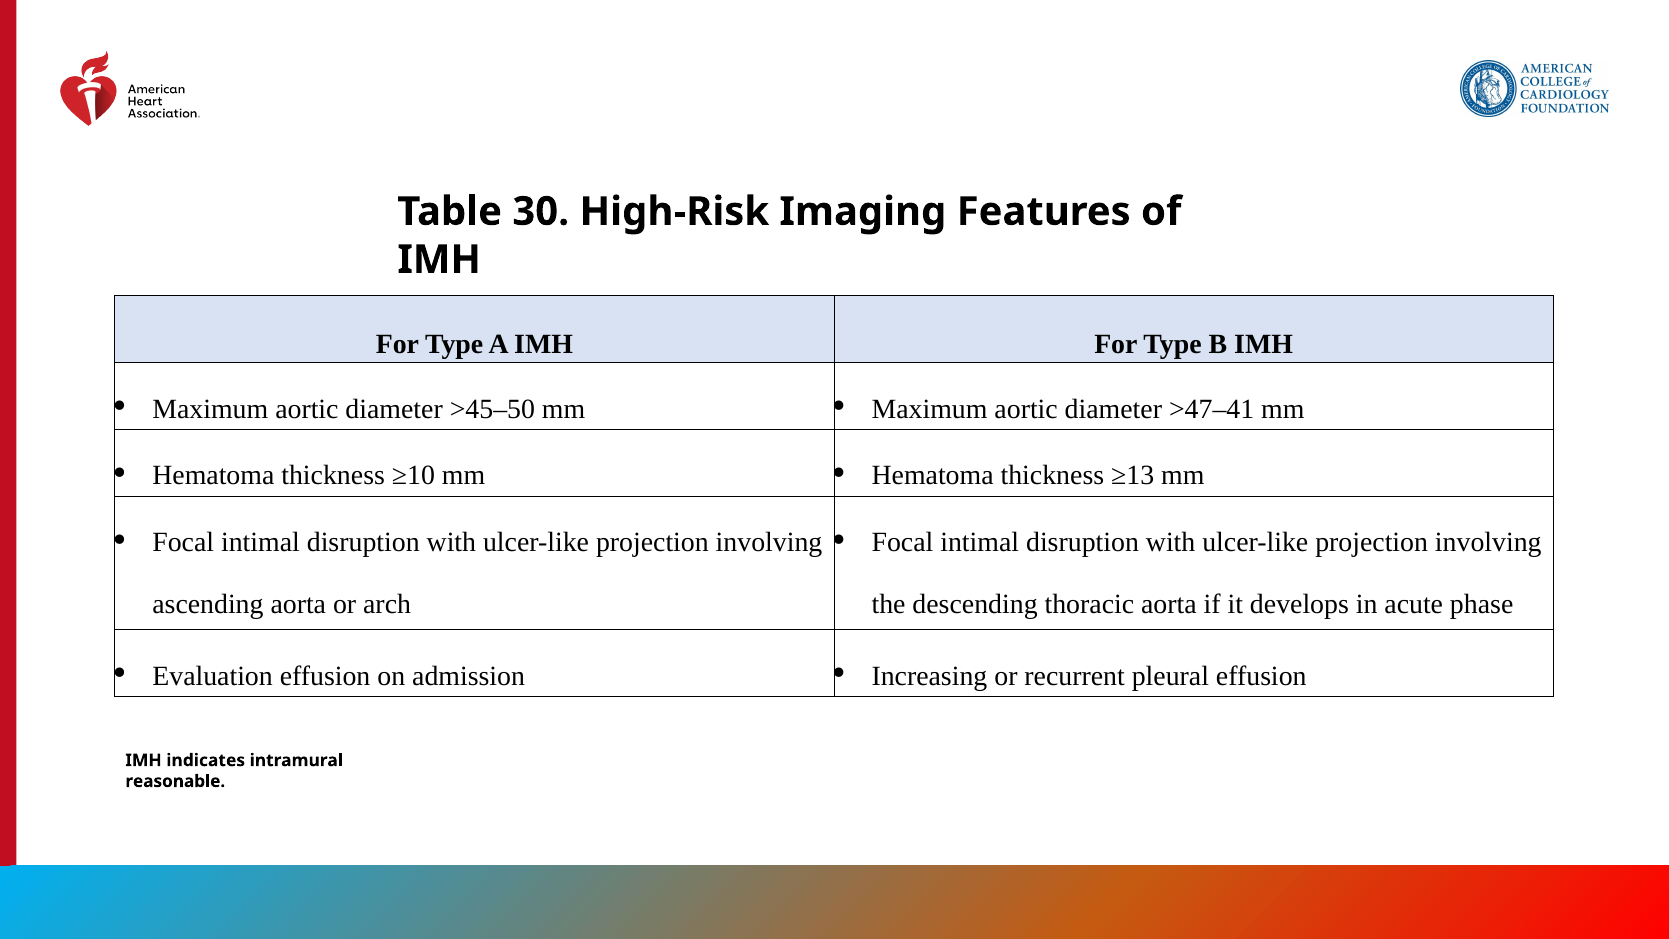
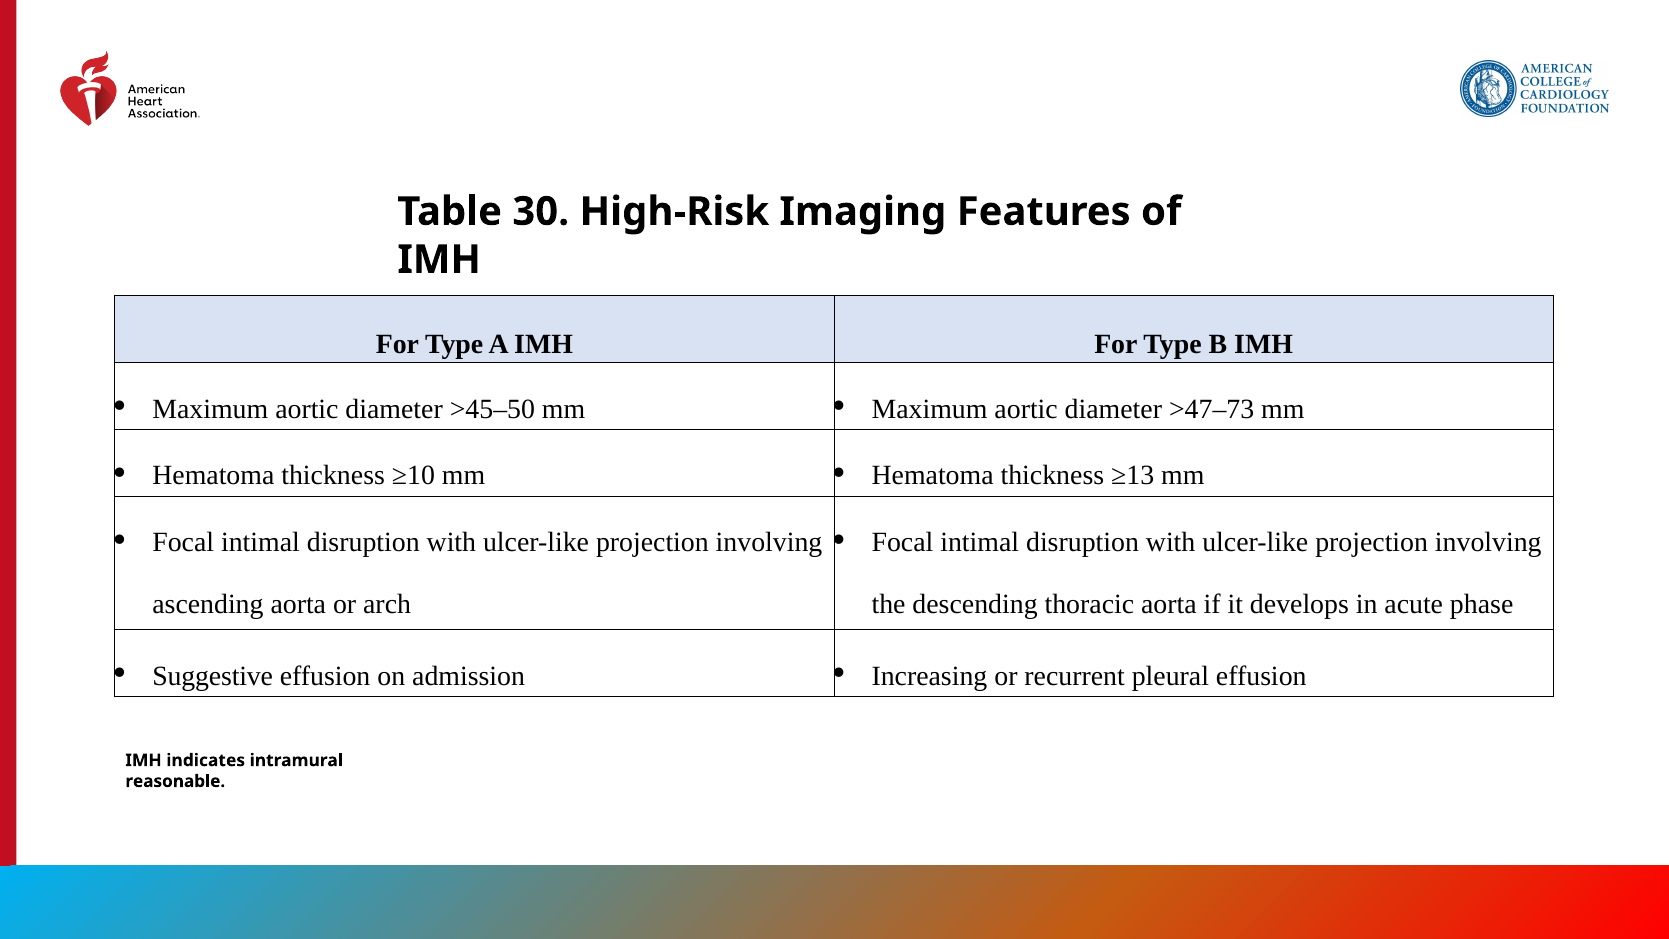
>47–41: >47–41 -> >47–73
Evaluation: Evaluation -> Suggestive
